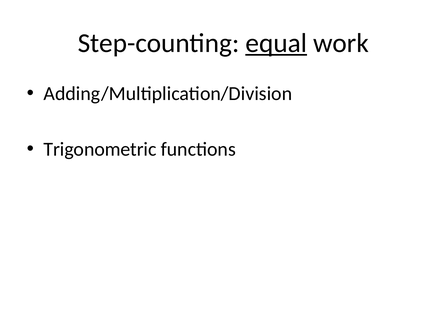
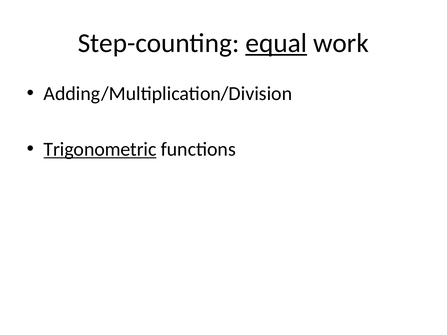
Trigonometric underline: none -> present
